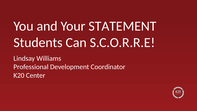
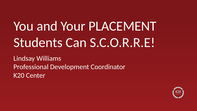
STATEMENT: STATEMENT -> PLACEMENT
